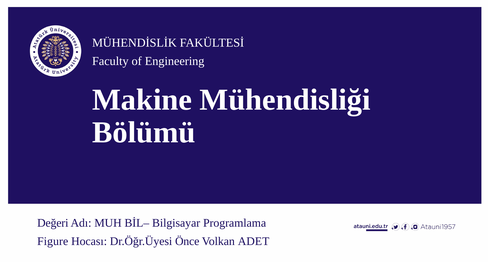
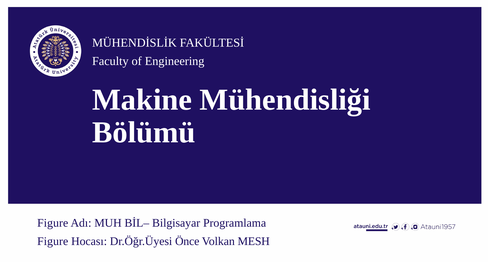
Değeri at (53, 223): Değeri -> Figure
ADET: ADET -> MESH
